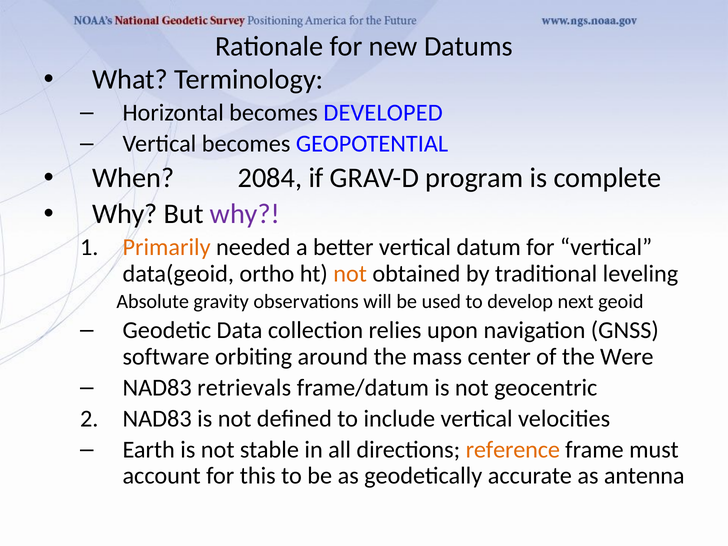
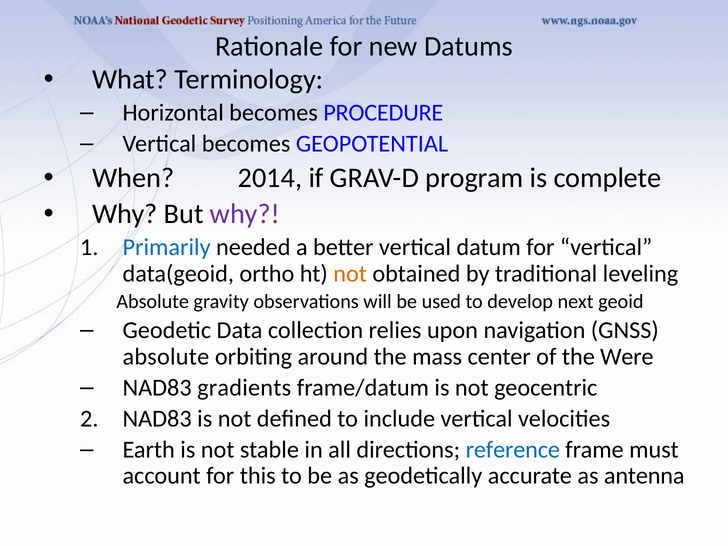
DEVELOPED: DEVELOPED -> PROCEDURE
2084: 2084 -> 2014
Primarily colour: orange -> blue
software at (166, 357): software -> absolute
retrievals: retrievals -> gradients
reference colour: orange -> blue
